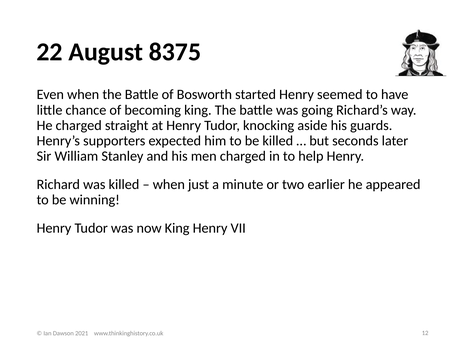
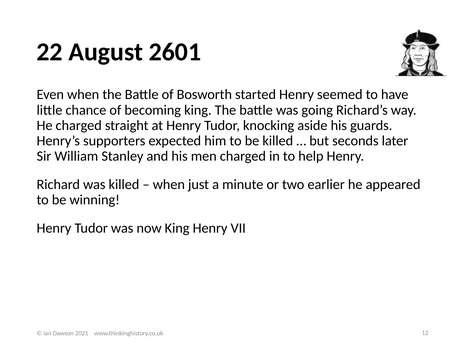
8375: 8375 -> 2601
